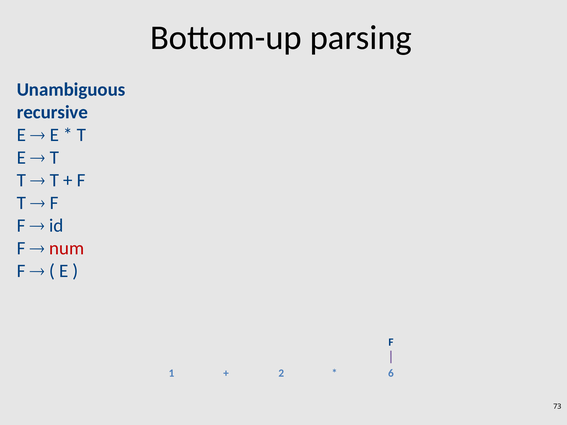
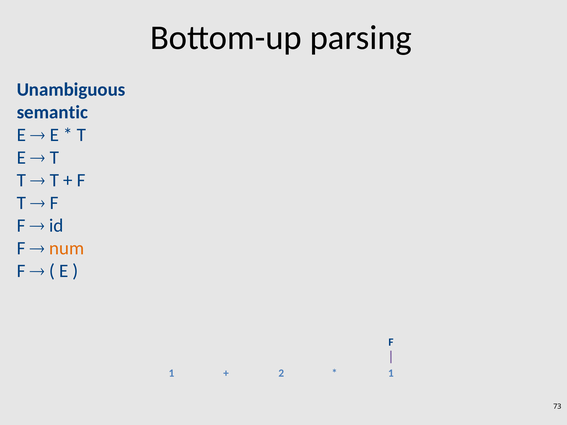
recursive: recursive -> semantic
num colour: red -> orange
6 at (391, 374): 6 -> 1
